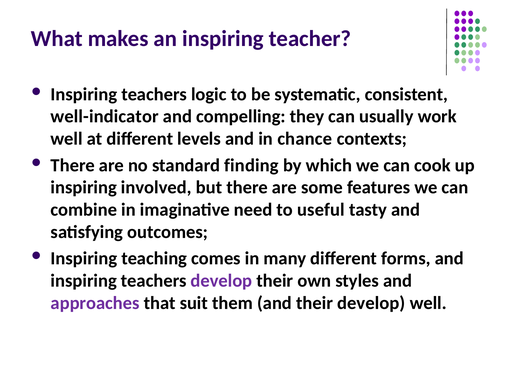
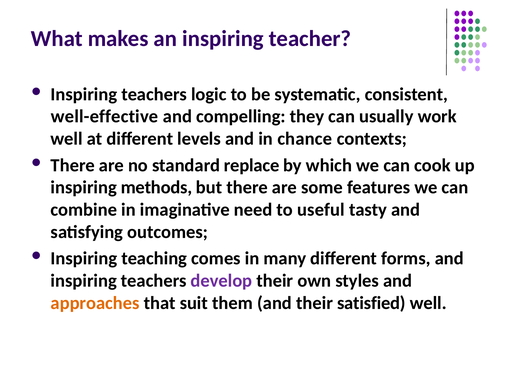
well-indicator: well-indicator -> well-effective
finding: finding -> replace
involved: involved -> methods
approaches colour: purple -> orange
their develop: develop -> satisfied
